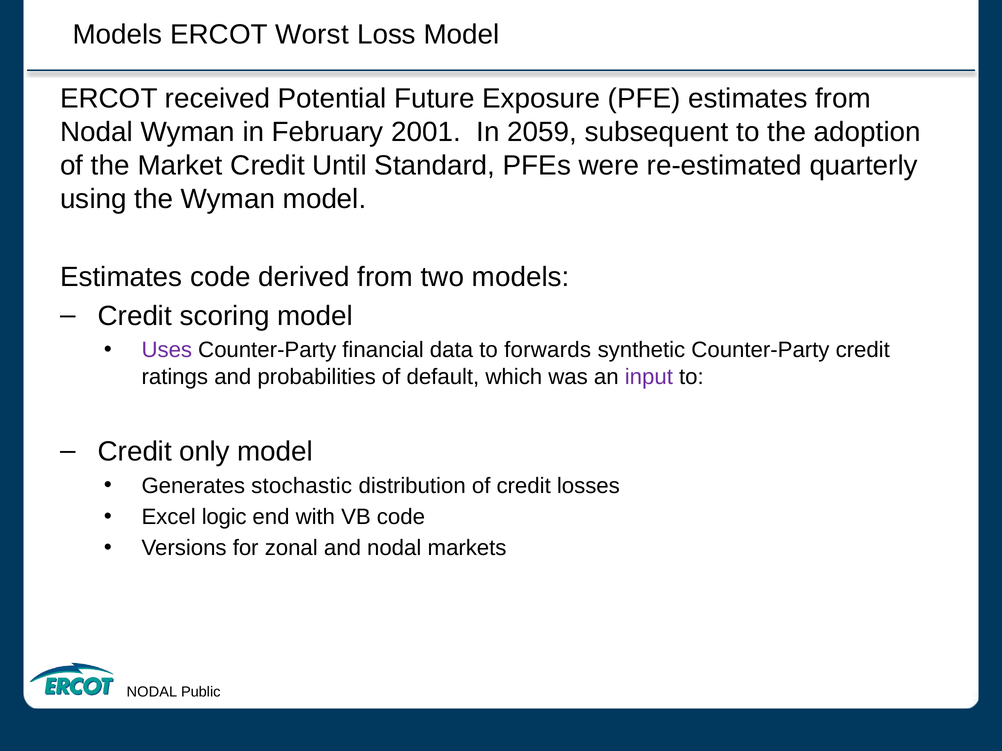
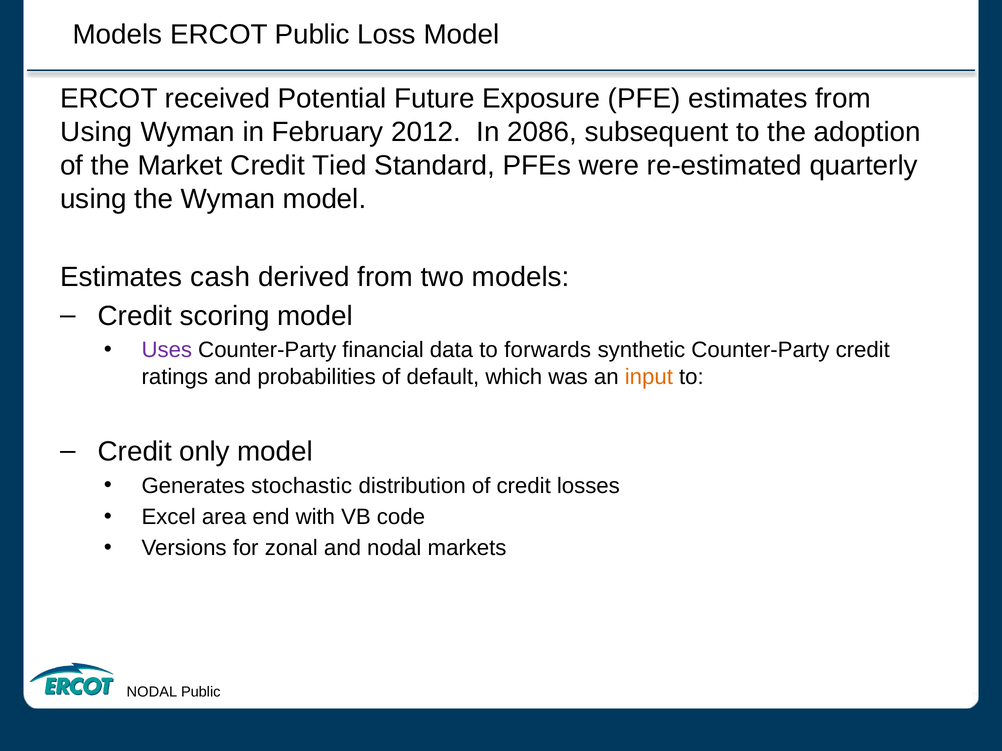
ERCOT Worst: Worst -> Public
Nodal at (96, 132): Nodal -> Using
2001: 2001 -> 2012
2059: 2059 -> 2086
Until: Until -> Tied
Estimates code: code -> cash
input colour: purple -> orange
logic: logic -> area
